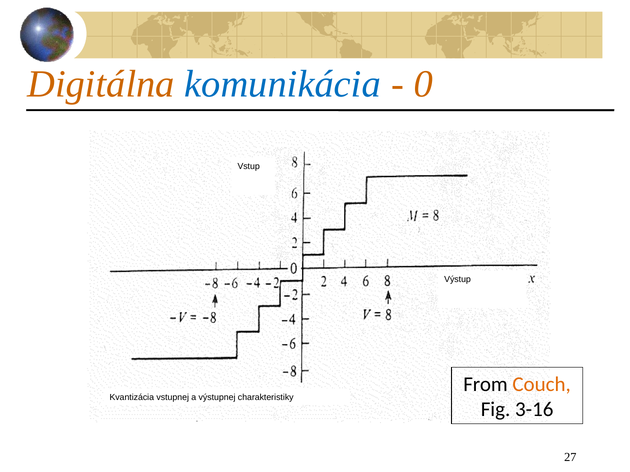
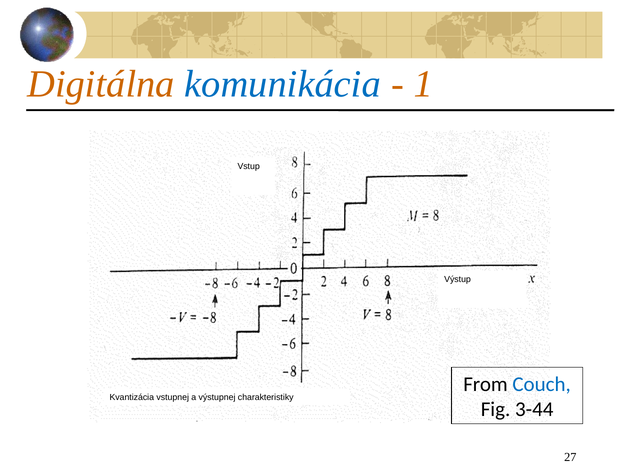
0: 0 -> 1
Couch colour: orange -> blue
3-16: 3-16 -> 3-44
